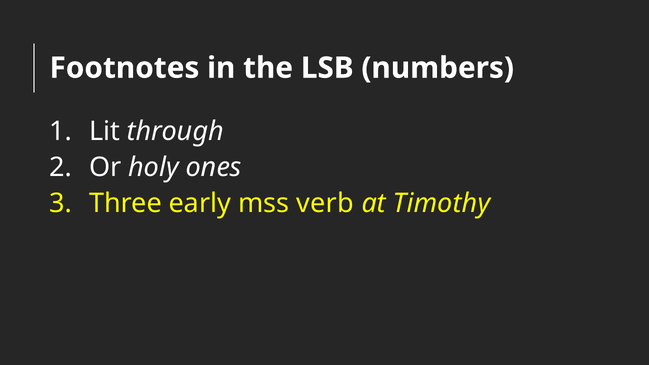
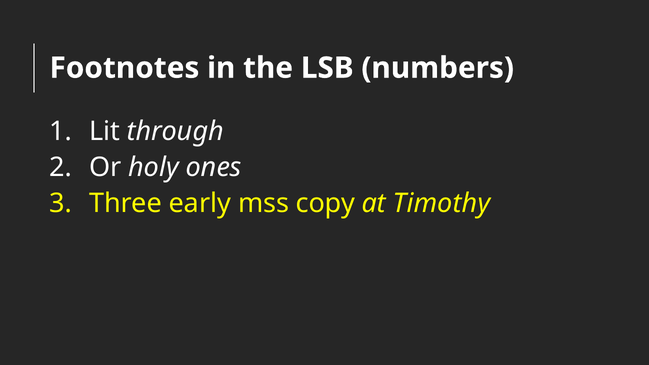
verb: verb -> copy
